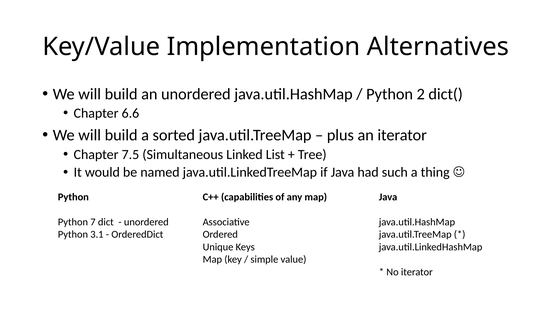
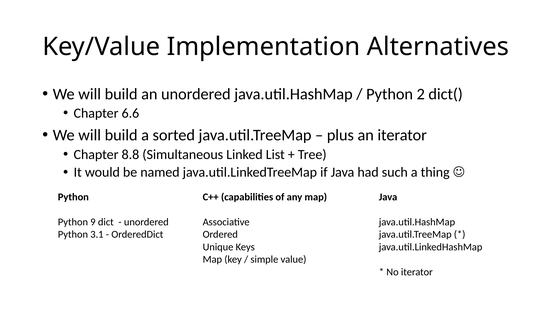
7.5: 7.5 -> 8.8
7: 7 -> 9
